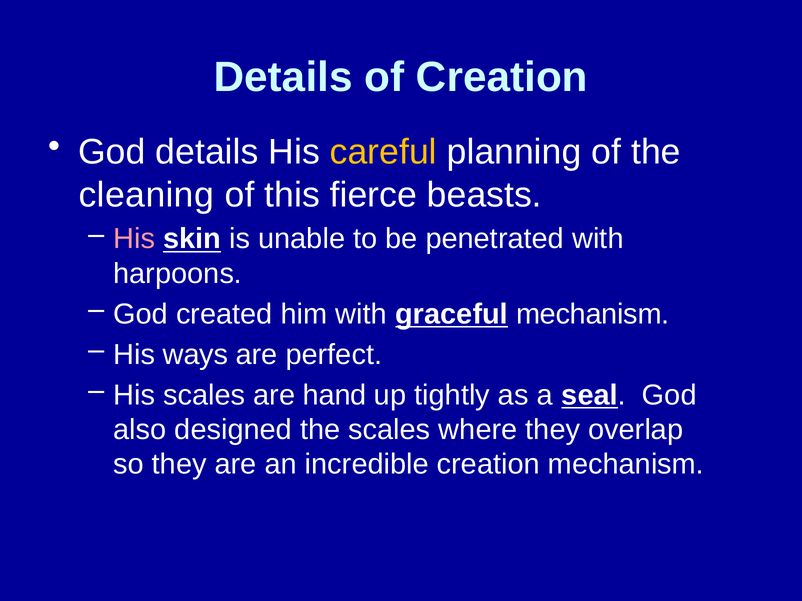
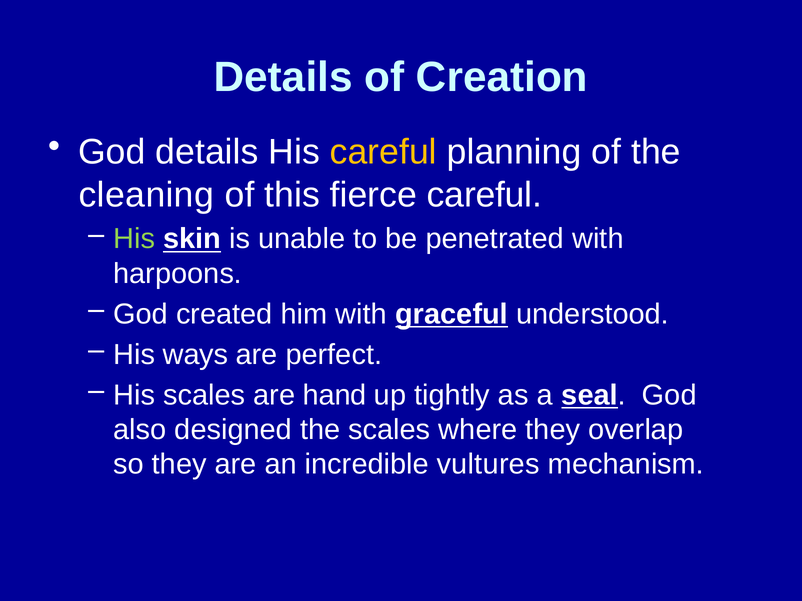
fierce beasts: beasts -> careful
His at (134, 239) colour: pink -> light green
graceful mechanism: mechanism -> understood
incredible creation: creation -> vultures
